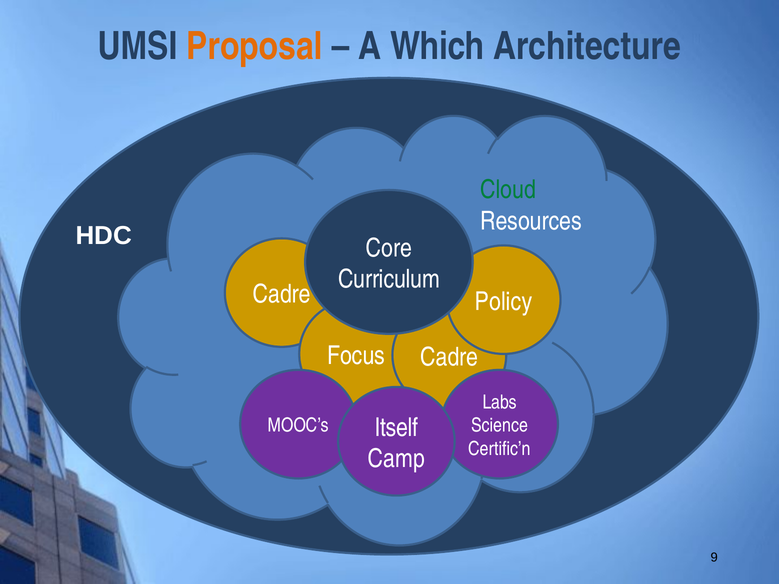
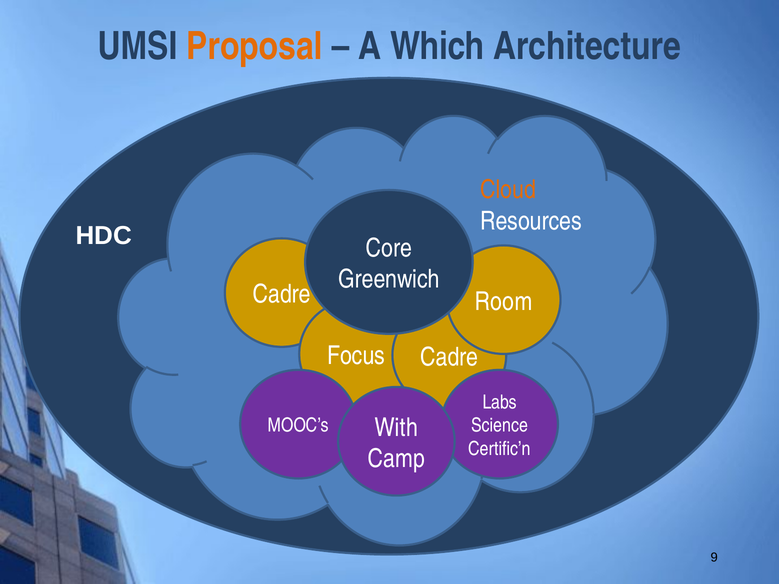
Cloud colour: green -> orange
Curriculum: Curriculum -> Greenwich
Policy: Policy -> Room
Itself: Itself -> With
